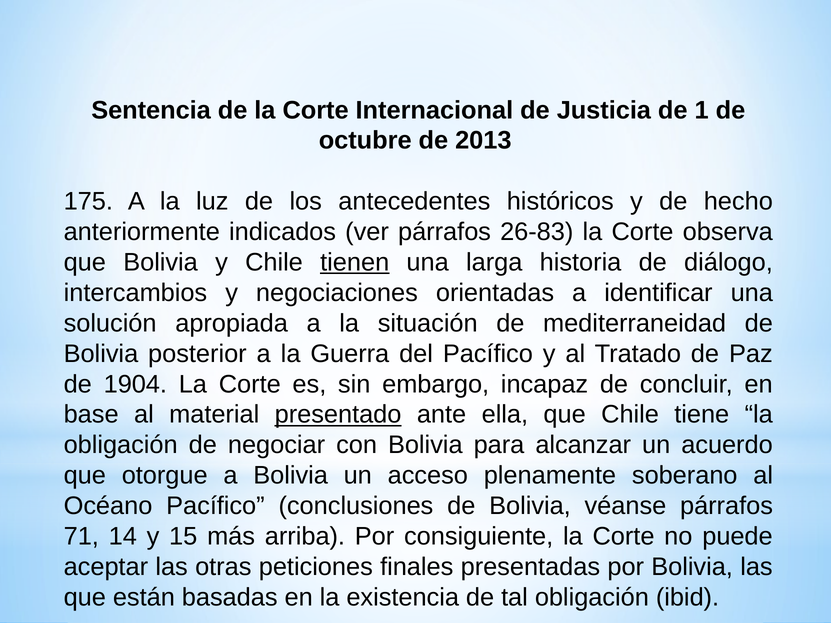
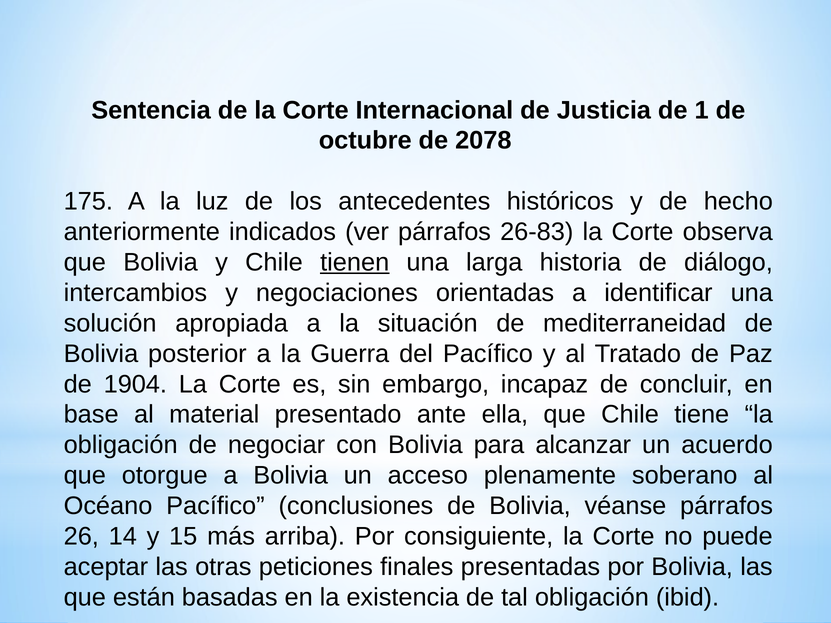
2013: 2013 -> 2078
presentado underline: present -> none
71: 71 -> 26
